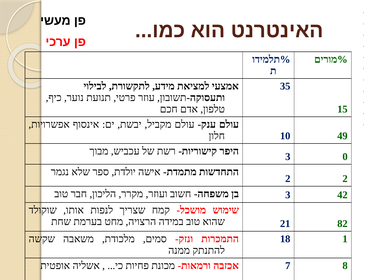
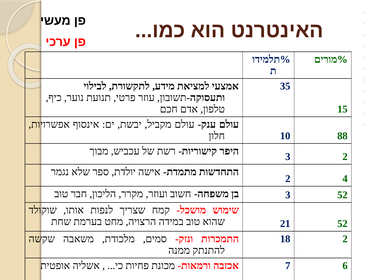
49: 49 -> 88
3 0: 0 -> 2
2 2: 2 -> 4
3 42: 42 -> 52
21 82: 82 -> 52
18 1: 1 -> 2
8: 8 -> 6
